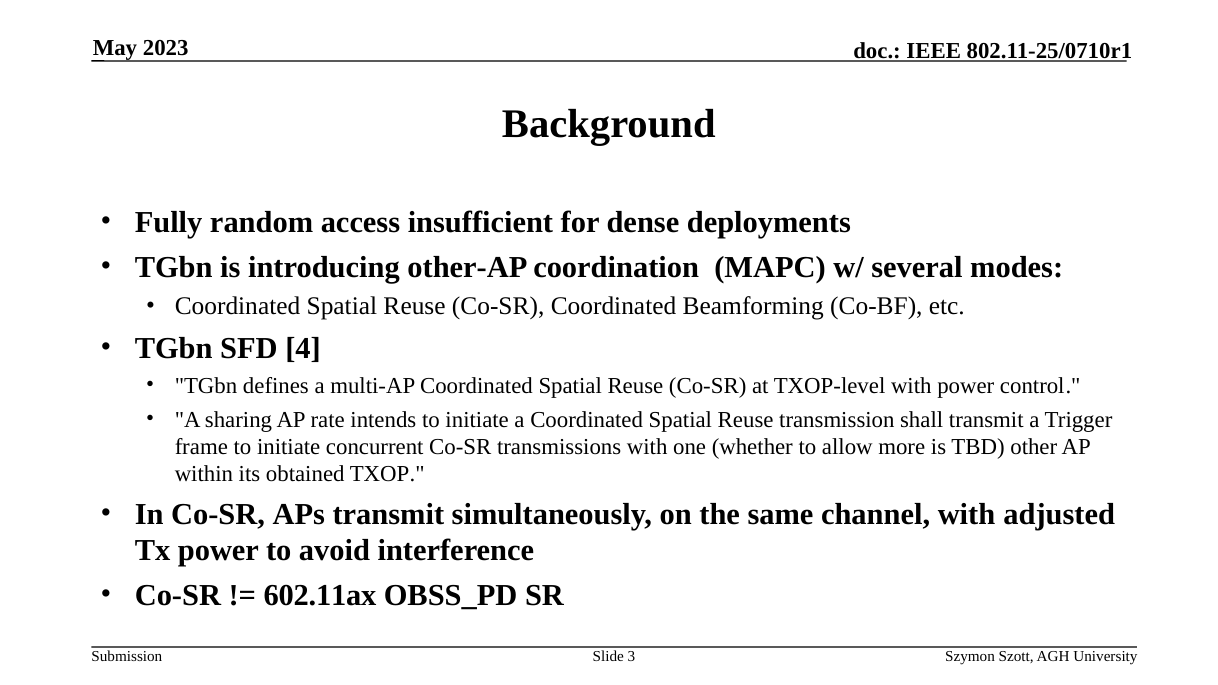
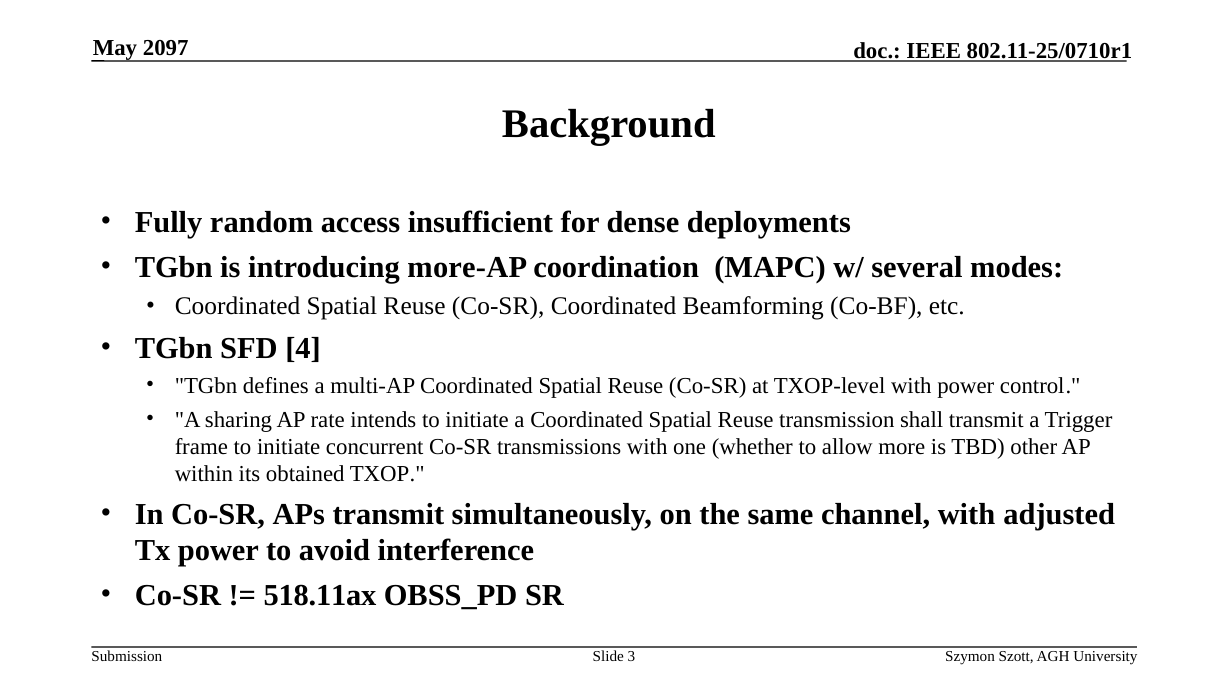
2023: 2023 -> 2097
other-AP: other-AP -> more-AP
602.11ax: 602.11ax -> 518.11ax
